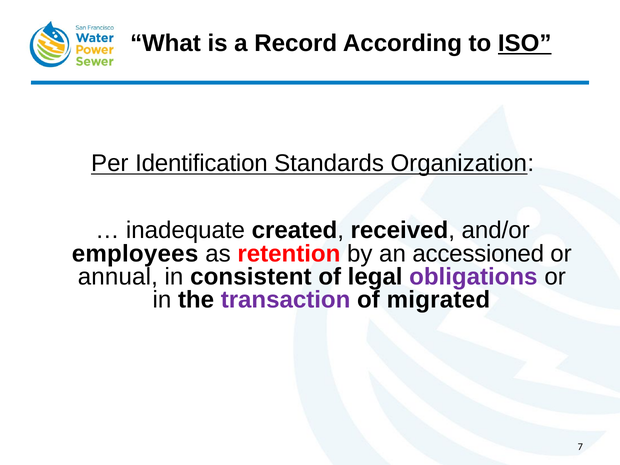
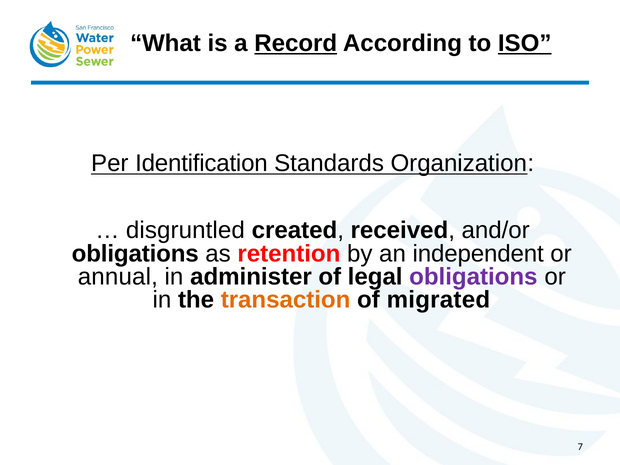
Record underline: none -> present
inadequate: inadequate -> disgruntled
employees at (135, 254): employees -> obligations
accessioned: accessioned -> independent
consistent: consistent -> administer
transaction colour: purple -> orange
